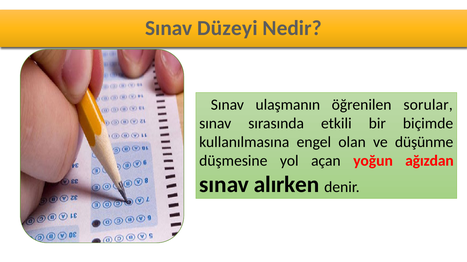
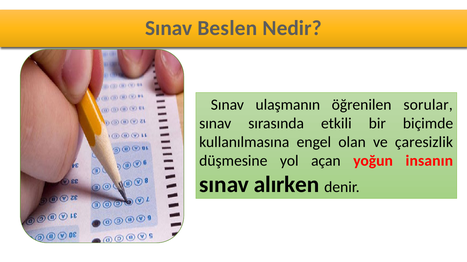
Düzeyi: Düzeyi -> Beslen
düşünme: düşünme -> çaresizlik
ağızdan: ağızdan -> insanın
